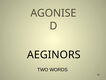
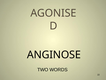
AEGINORS: AEGINORS -> ANGINOSE
